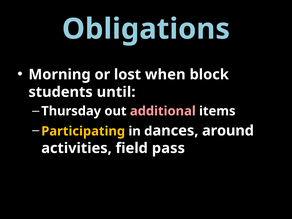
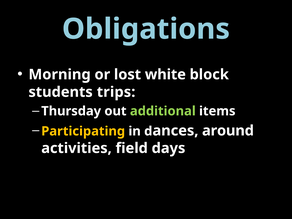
when: when -> white
until: until -> trips
additional colour: pink -> light green
pass: pass -> days
